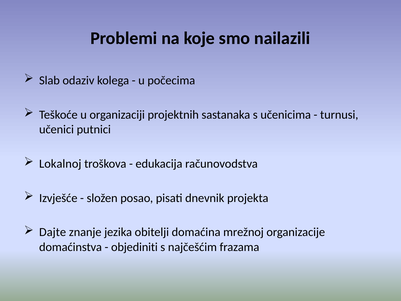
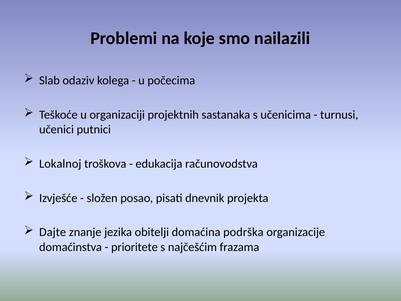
mrežnoj: mrežnoj -> podrška
objediniti: objediniti -> prioritete
